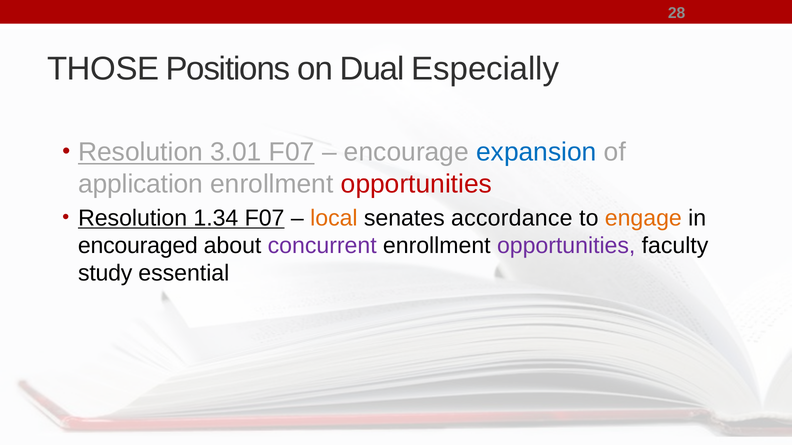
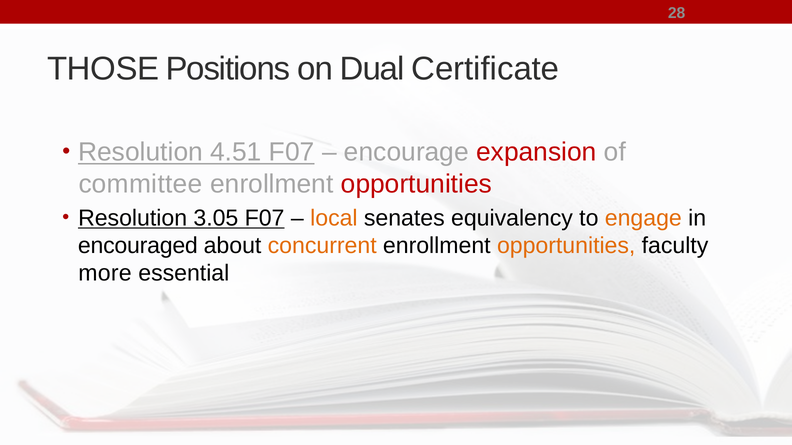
Especially: Especially -> Certificate
3.01: 3.01 -> 4.51
expansion colour: blue -> red
application: application -> committee
1.34: 1.34 -> 3.05
accordance: accordance -> equivalency
concurrent colour: purple -> orange
opportunities at (566, 246) colour: purple -> orange
study: study -> more
